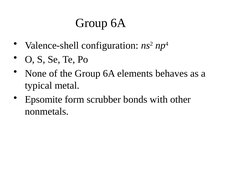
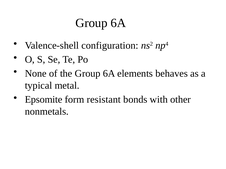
scrubber: scrubber -> resistant
